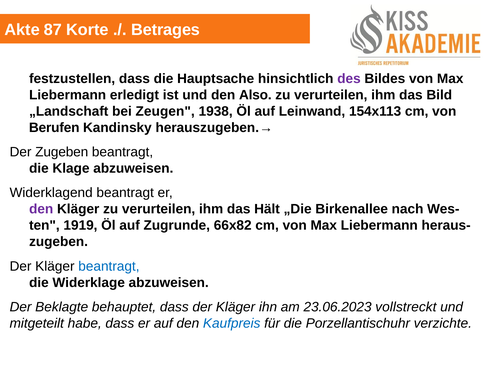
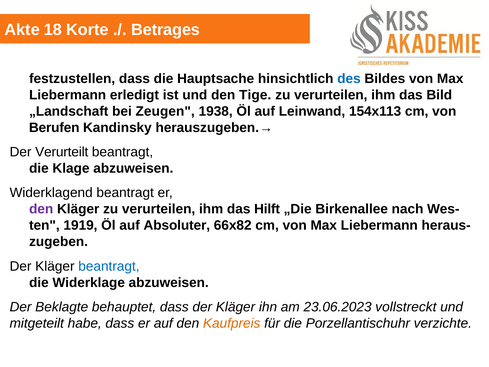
87: 87 -> 18
des colour: purple -> blue
Also: Also -> Tige
Der Zugeben: Zugeben -> Verurteilt
Hält: Hält -> Hilft
Zugrunde: Zugrunde -> Absoluter
Kaufpreis colour: blue -> orange
